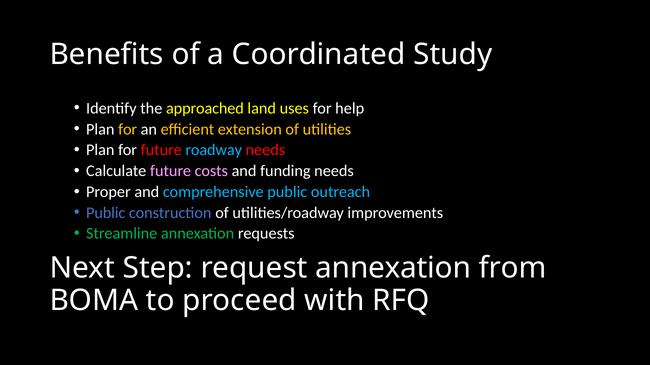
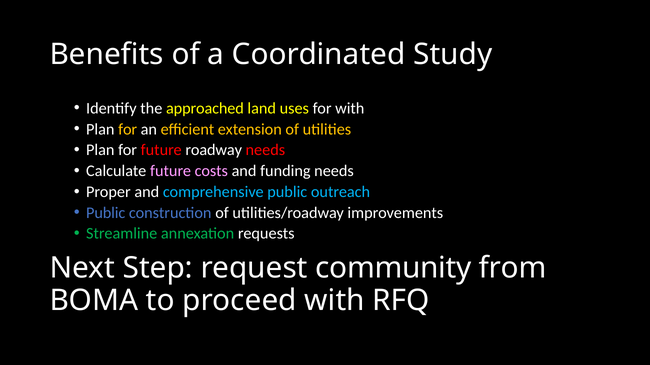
for help: help -> with
roadway colour: light blue -> white
request annexation: annexation -> community
